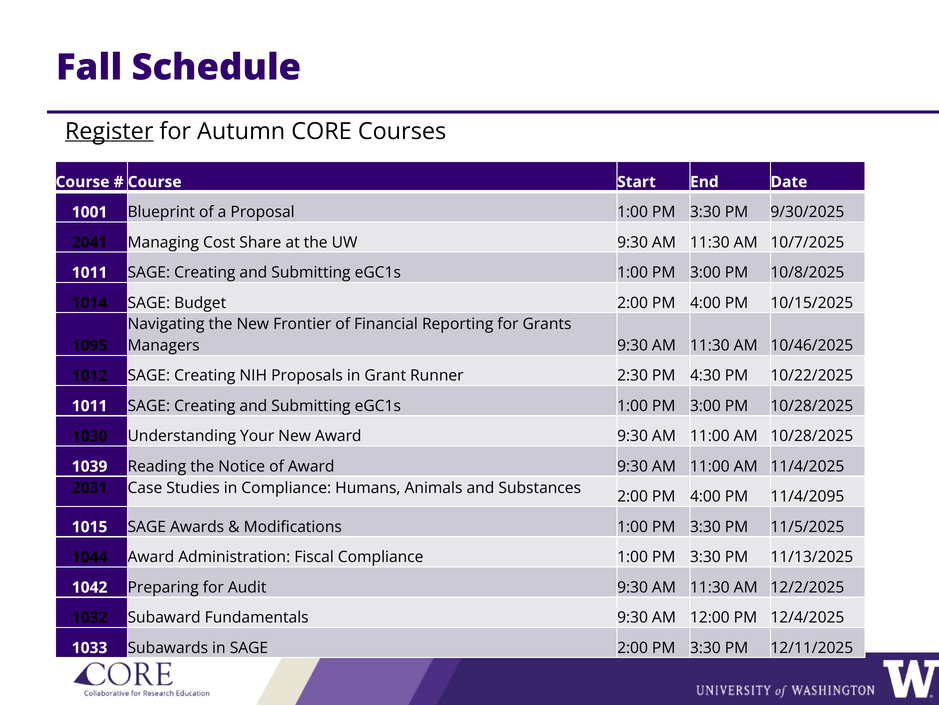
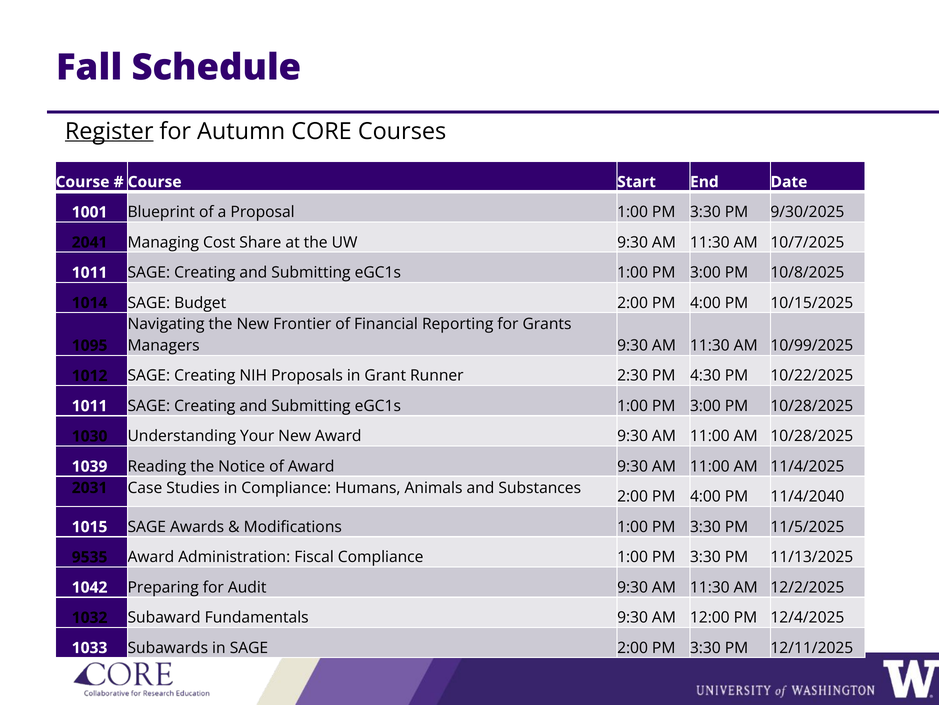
10/46/2025: 10/46/2025 -> 10/99/2025
11/4/2095: 11/4/2095 -> 11/4/2040
1044: 1044 -> 9535
